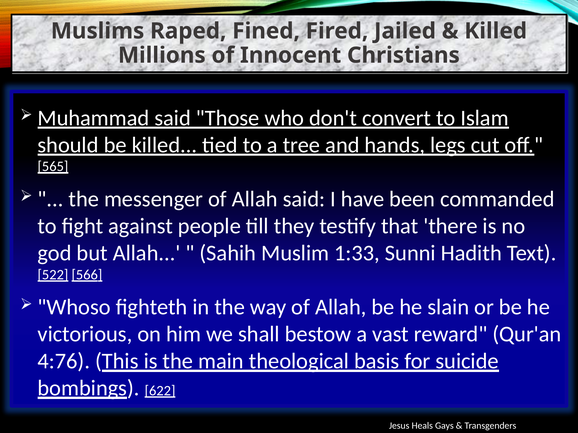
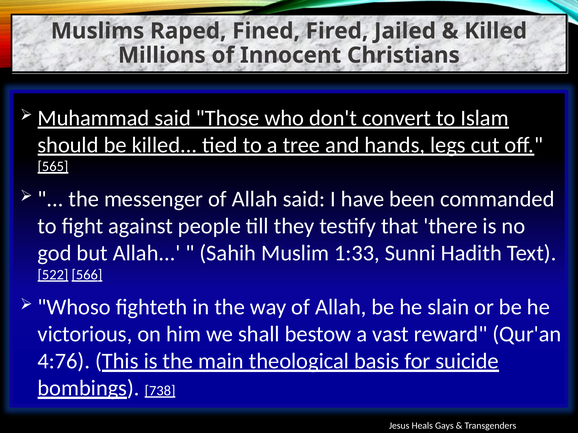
622: 622 -> 738
